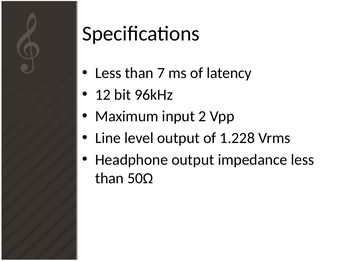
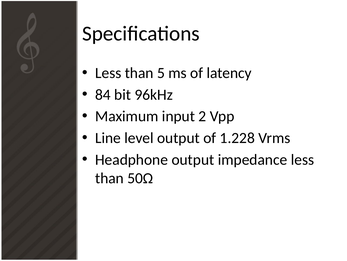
7: 7 -> 5
12: 12 -> 84
